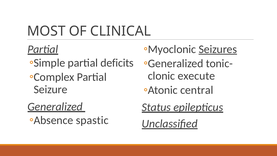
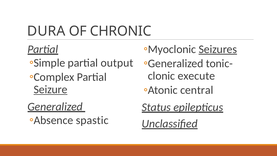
MOST: MOST -> DURA
CLINICAL: CLINICAL -> CHRONIC
deficits: deficits -> output
Seizure underline: none -> present
